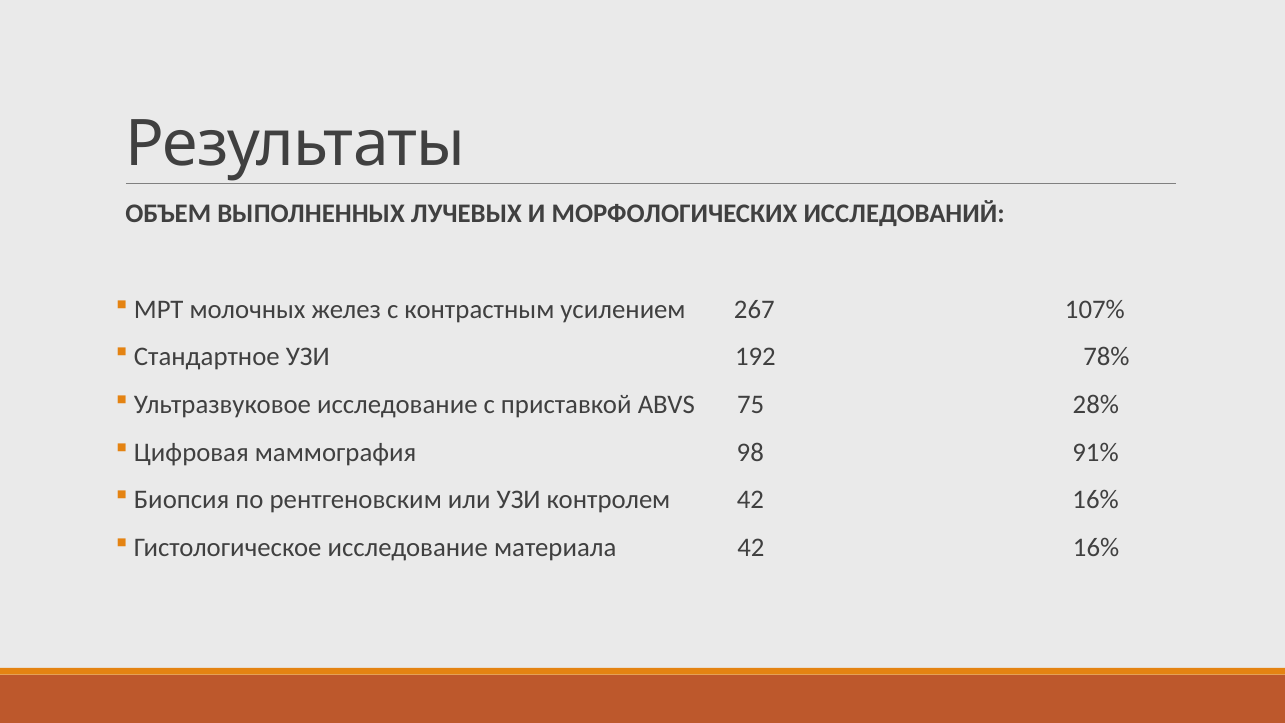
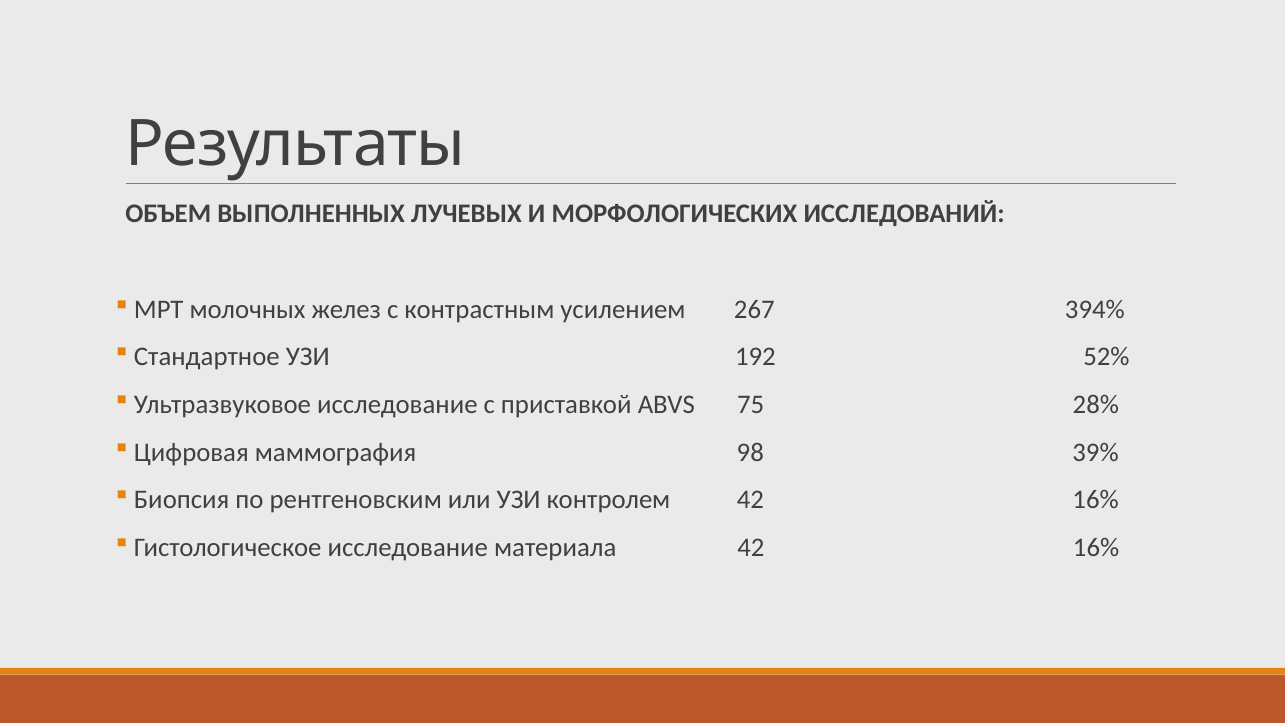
107%: 107% -> 394%
78%: 78% -> 52%
91%: 91% -> 39%
